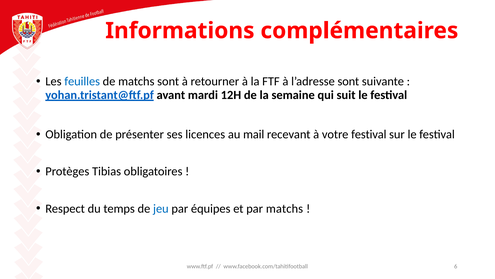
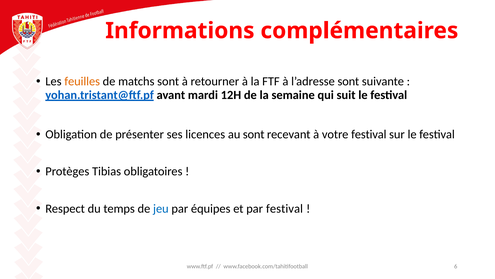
feuilles colour: blue -> orange
au mail: mail -> sont
par matchs: matchs -> festival
